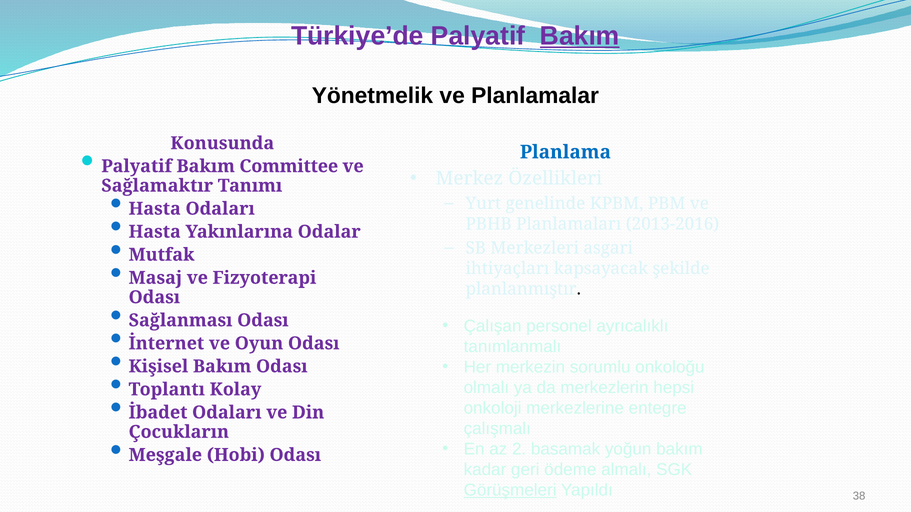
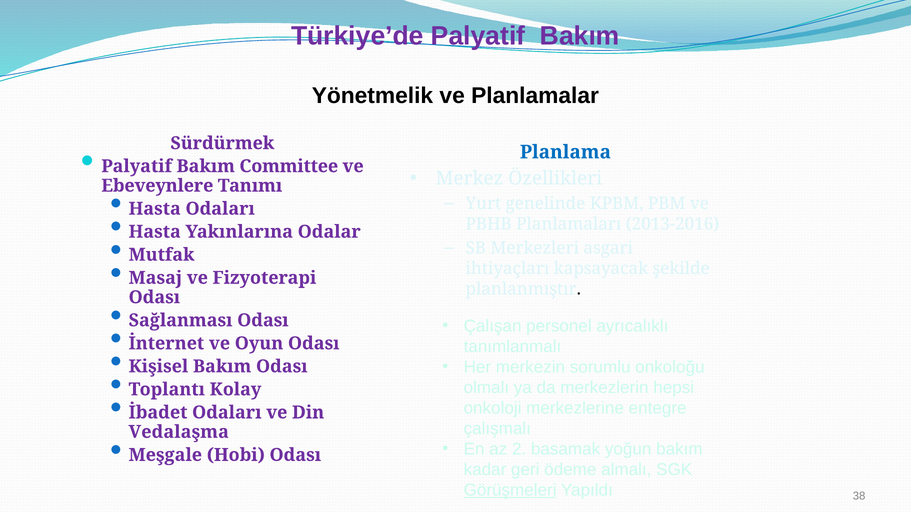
Bakım at (580, 36) underline: present -> none
Konusunda: Konusunda -> Sürdürmek
Sağlamaktır: Sağlamaktır -> Ebeveynlere
Çocukların: Çocukların -> Vedalaşma
